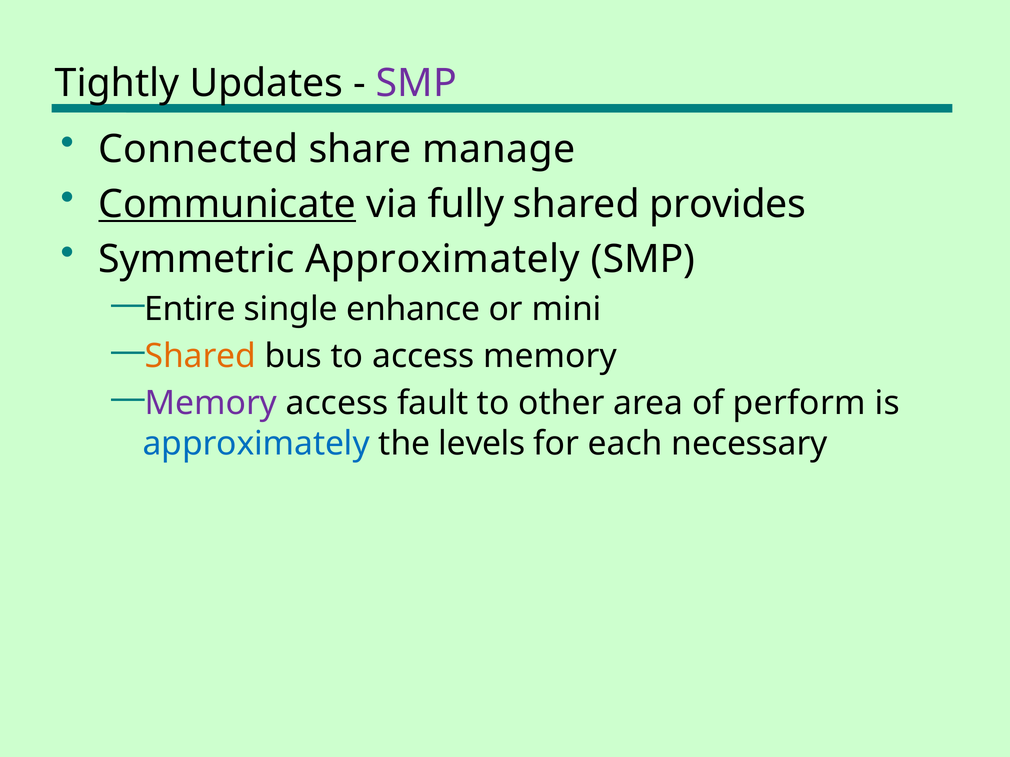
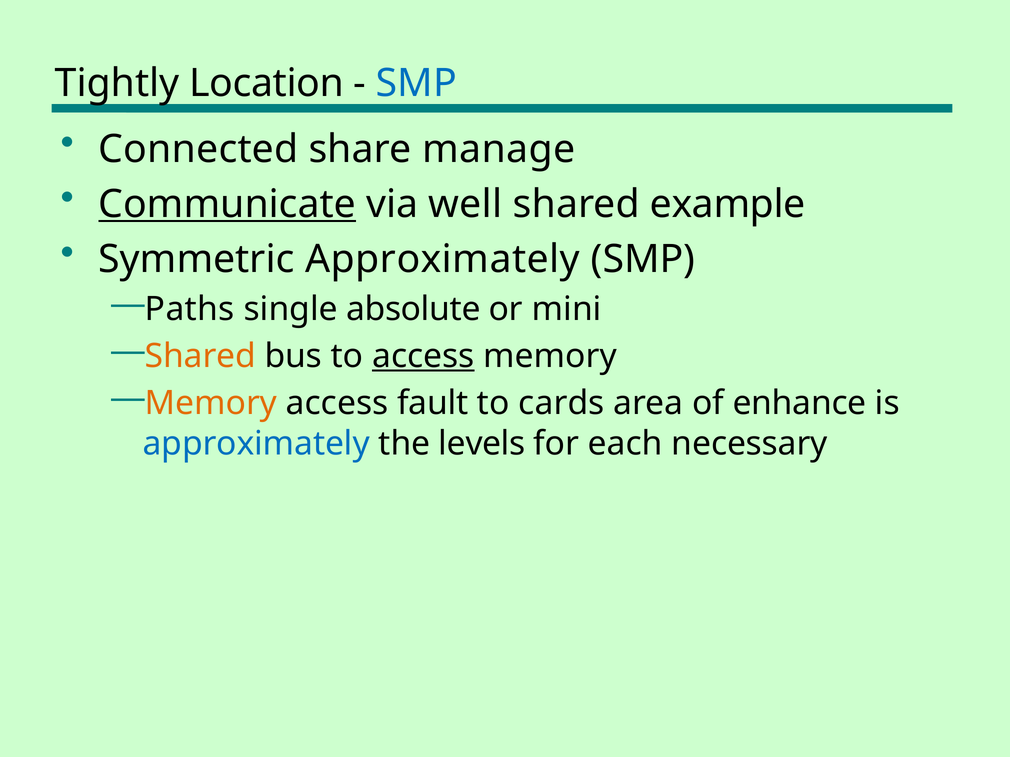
Updates: Updates -> Location
SMP at (416, 83) colour: purple -> blue
fully: fully -> well
provides: provides -> example
Entire: Entire -> Paths
enhance: enhance -> absolute
access at (423, 357) underline: none -> present
Memory at (211, 404) colour: purple -> orange
other: other -> cards
perform: perform -> enhance
